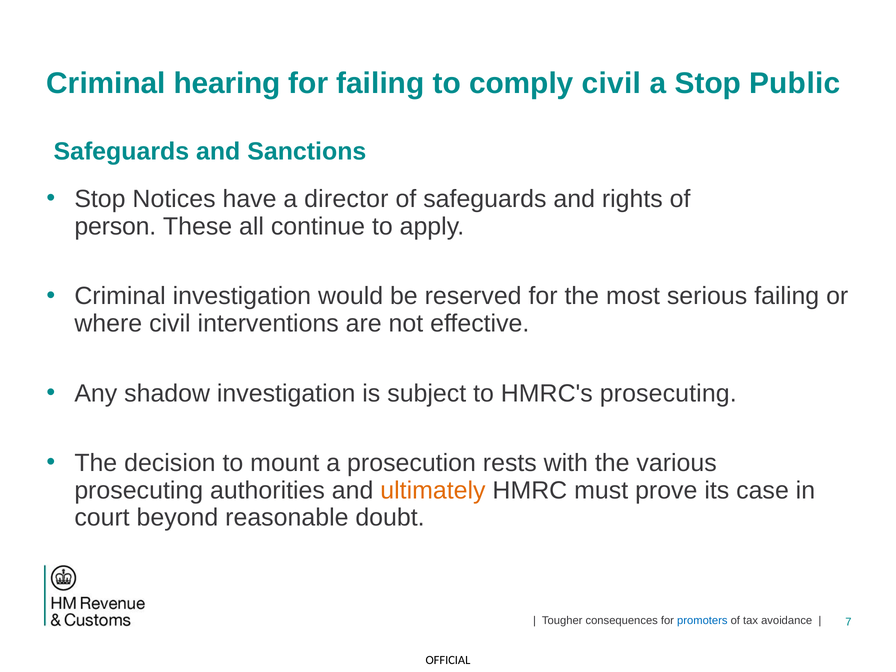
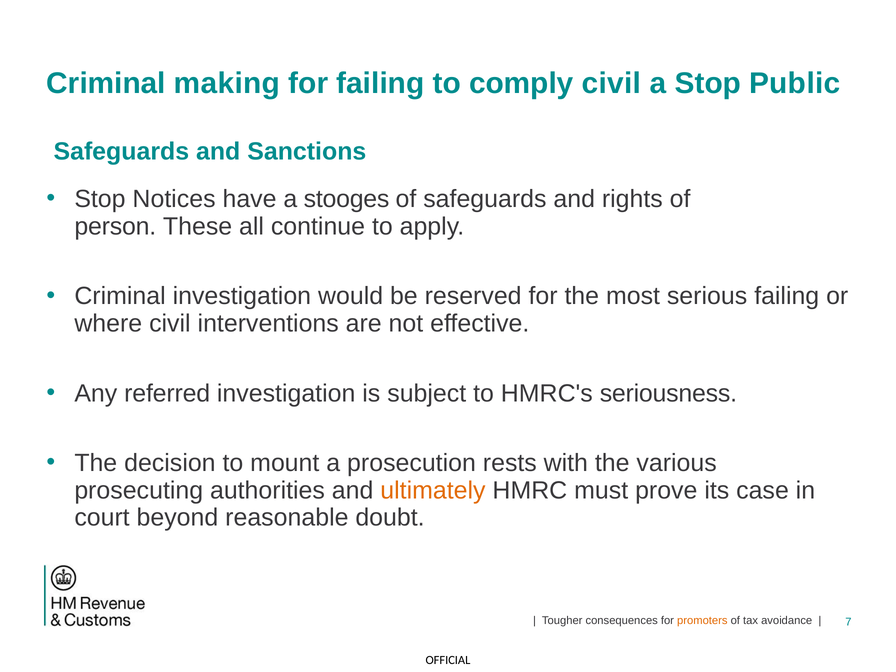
hearing: hearing -> making
director: director -> stooges
shadow: shadow -> referred
HMRC's prosecuting: prosecuting -> seriousness
promoters colour: blue -> orange
